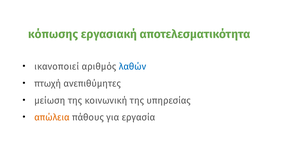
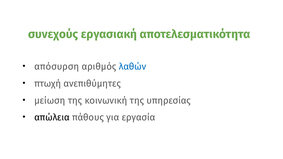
κόπωσης: κόπωσης -> συνεχούς
ικανοποιεί: ικανοποιεί -> απόσυρση
απώλεια colour: orange -> black
